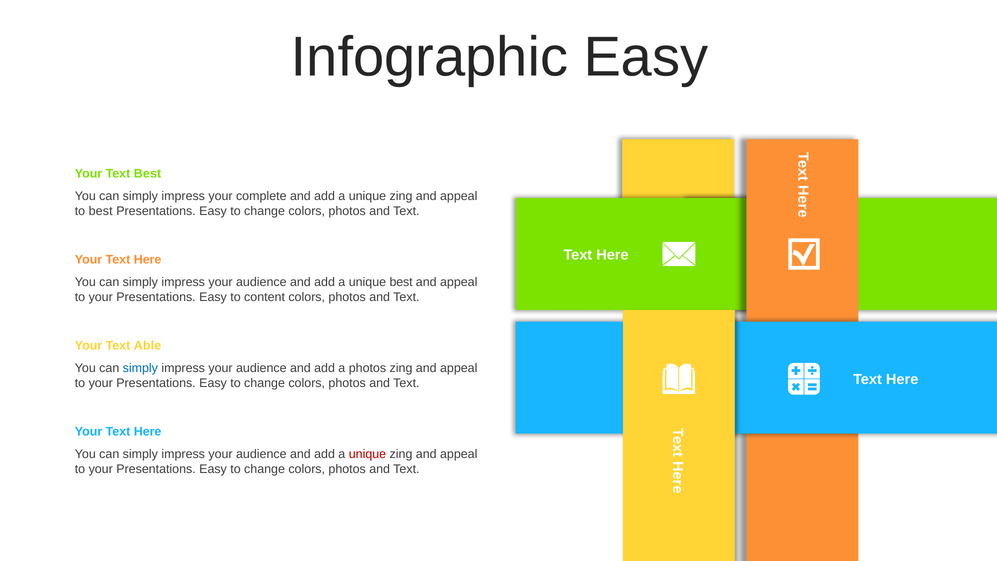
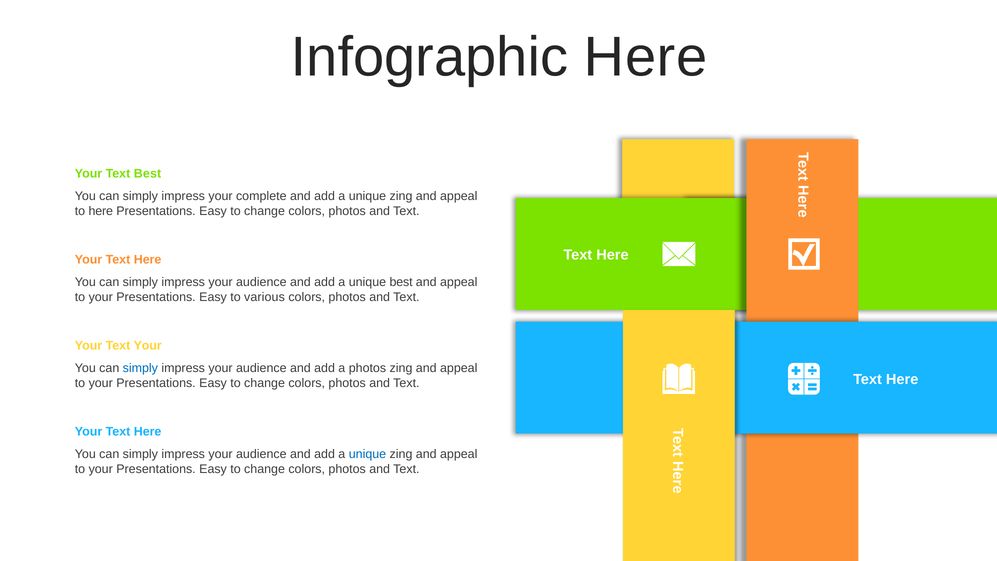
Infographic Easy: Easy -> Here
to best: best -> here
content: content -> various
Your Text Able: Able -> Your
unique at (367, 454) colour: red -> blue
